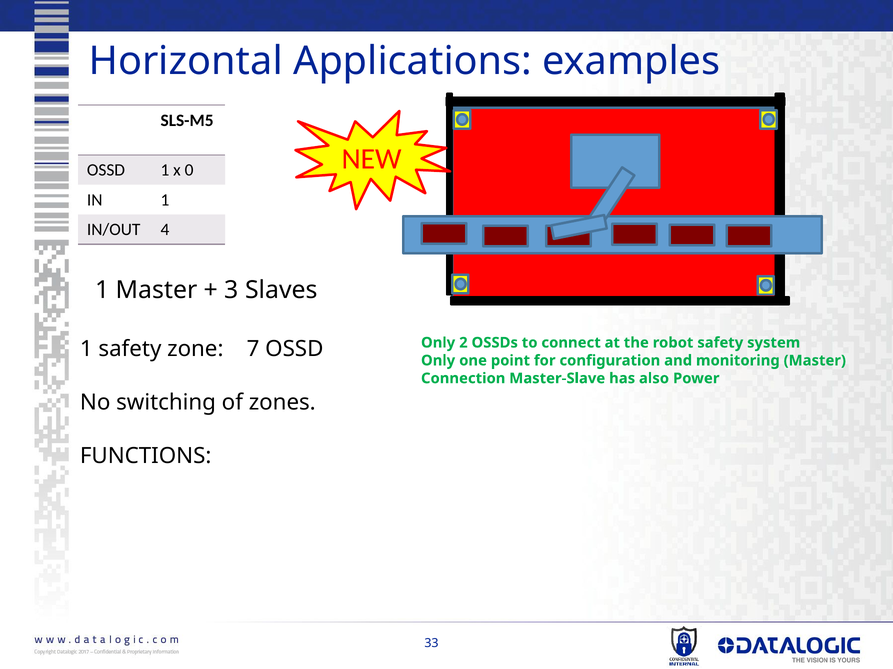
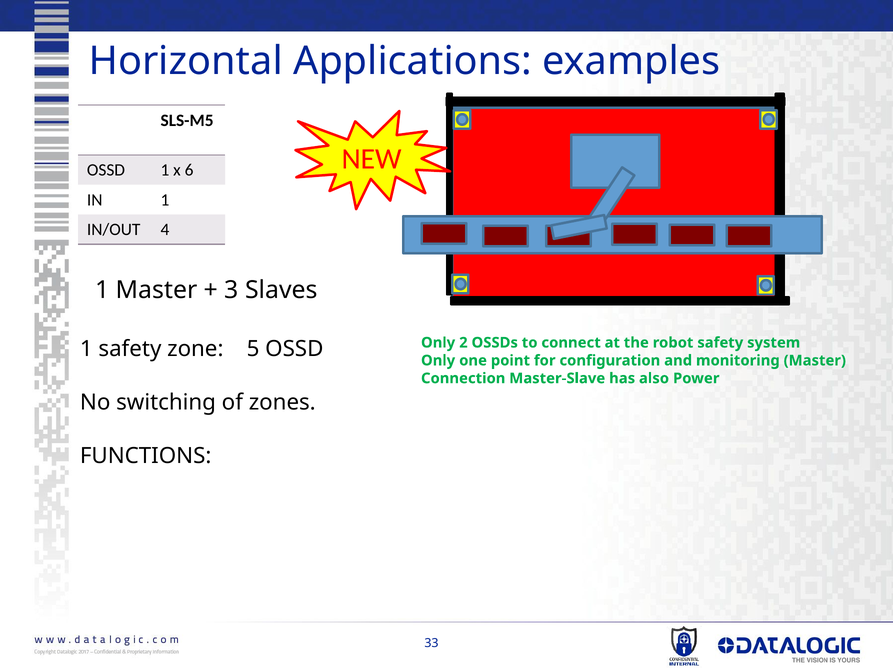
0: 0 -> 6
7: 7 -> 5
